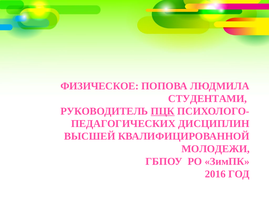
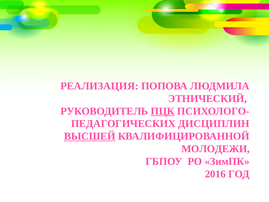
ФИЗИЧЕСКОЕ: ФИЗИЧЕСКОЕ -> РЕАЛИЗАЦИЯ
СТУДЕНТАМИ: СТУДЕНТАМИ -> ЭТНИЧЕСКИЙ
ВЫСШЕЙ underline: none -> present
